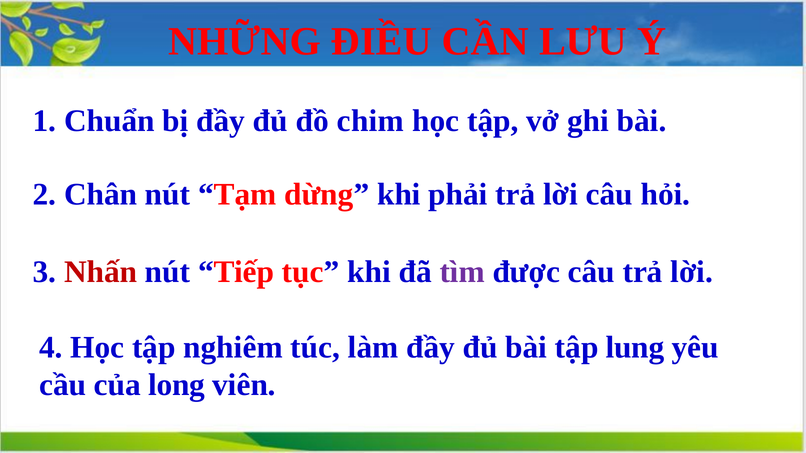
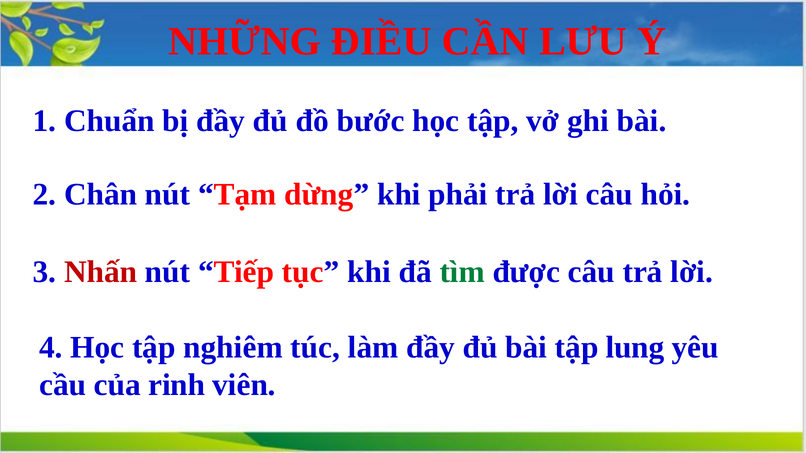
chim: chim -> bước
tìm colour: purple -> green
long: long -> rinh
